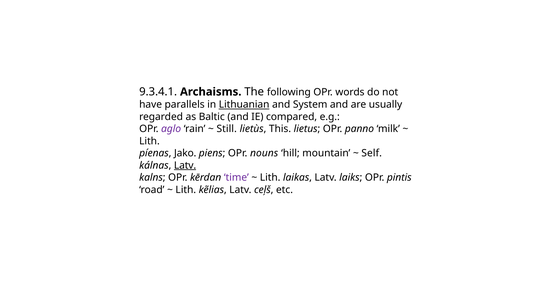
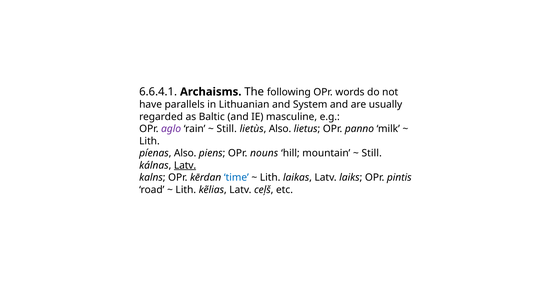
9.3.4.1: 9.3.4.1 -> 6.6.4.1
Lithuanian underline: present -> none
compared: compared -> masculine
lietùs This: This -> Also
píenas Jako: Jako -> Also
Self at (372, 153): Self -> Still
time colour: purple -> blue
